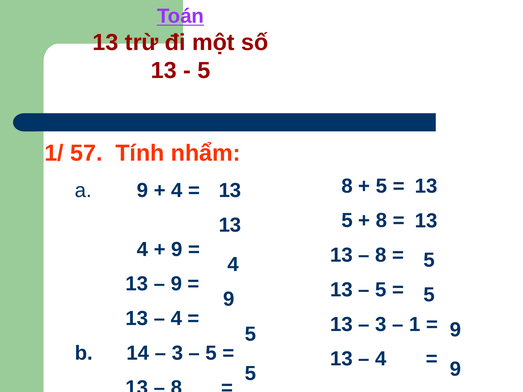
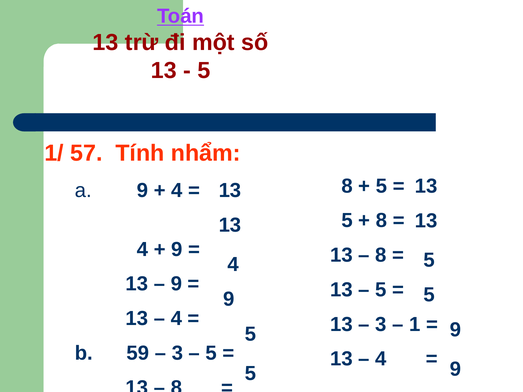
14: 14 -> 59
